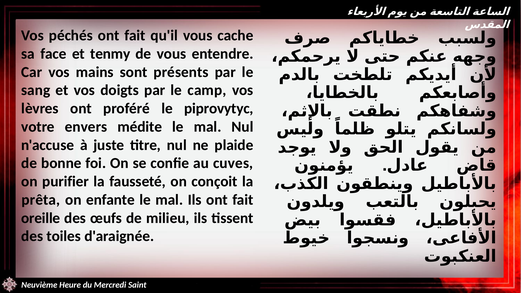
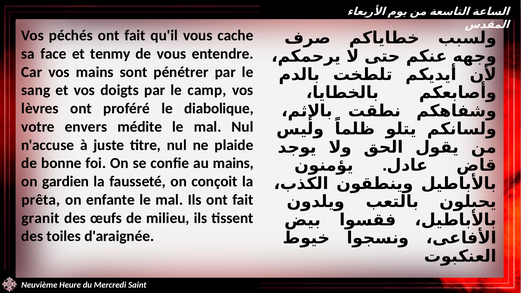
présents: présents -> pénétrer
piprovytyc: piprovytyc -> diabolique
au cuves: cuves -> mains
purifier: purifier -> gardien
oreille: oreille -> granit
